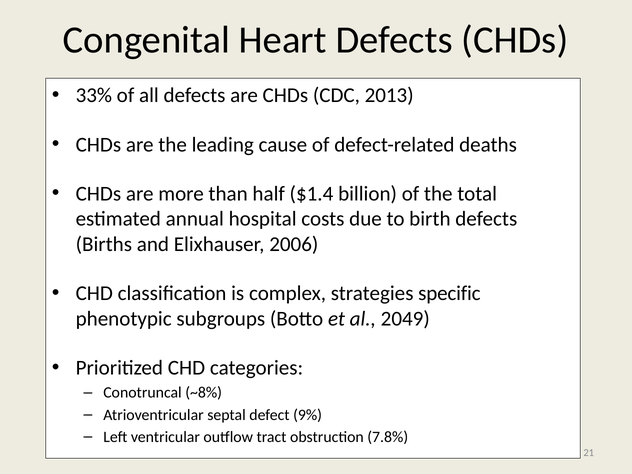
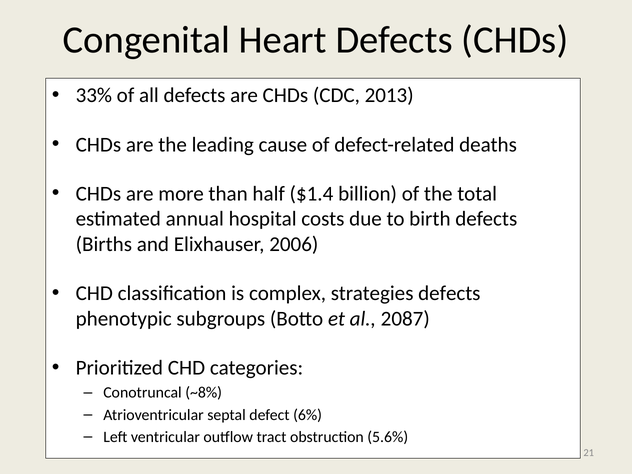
strategies specific: specific -> defects
2049: 2049 -> 2087
9%: 9% -> 6%
7.8%: 7.8% -> 5.6%
